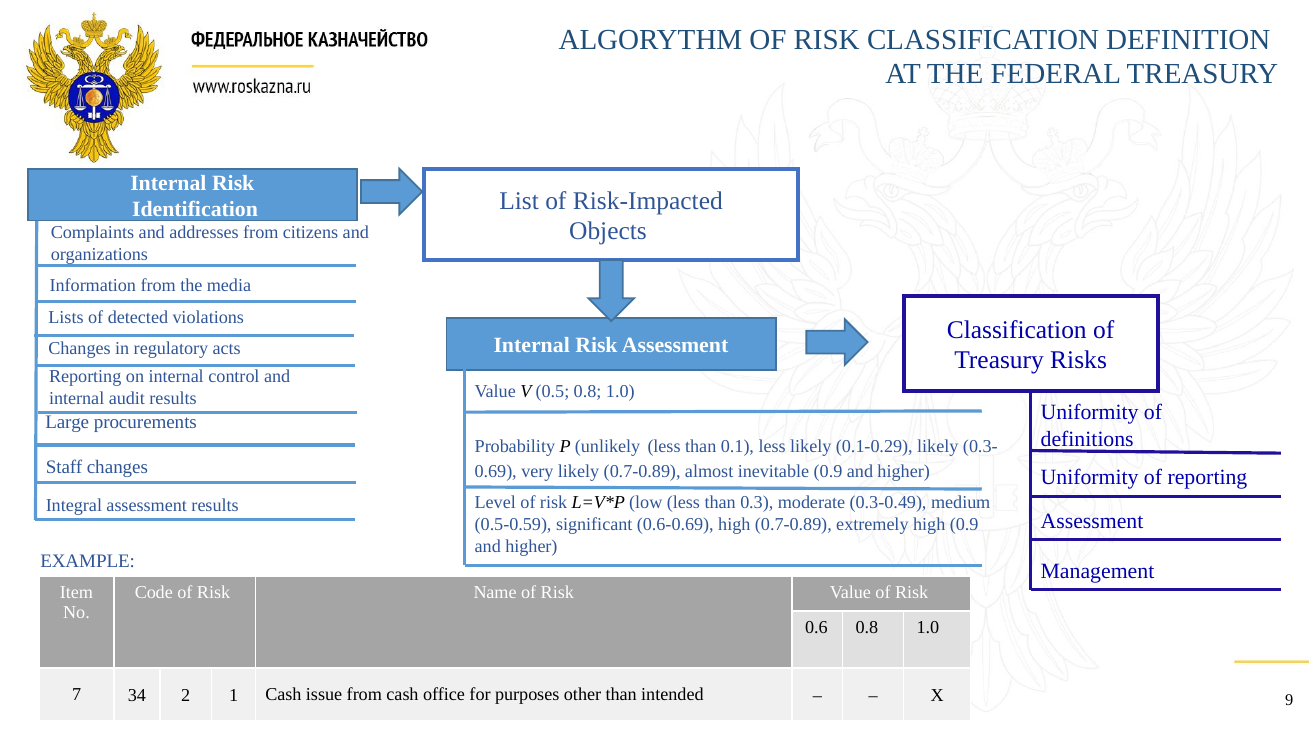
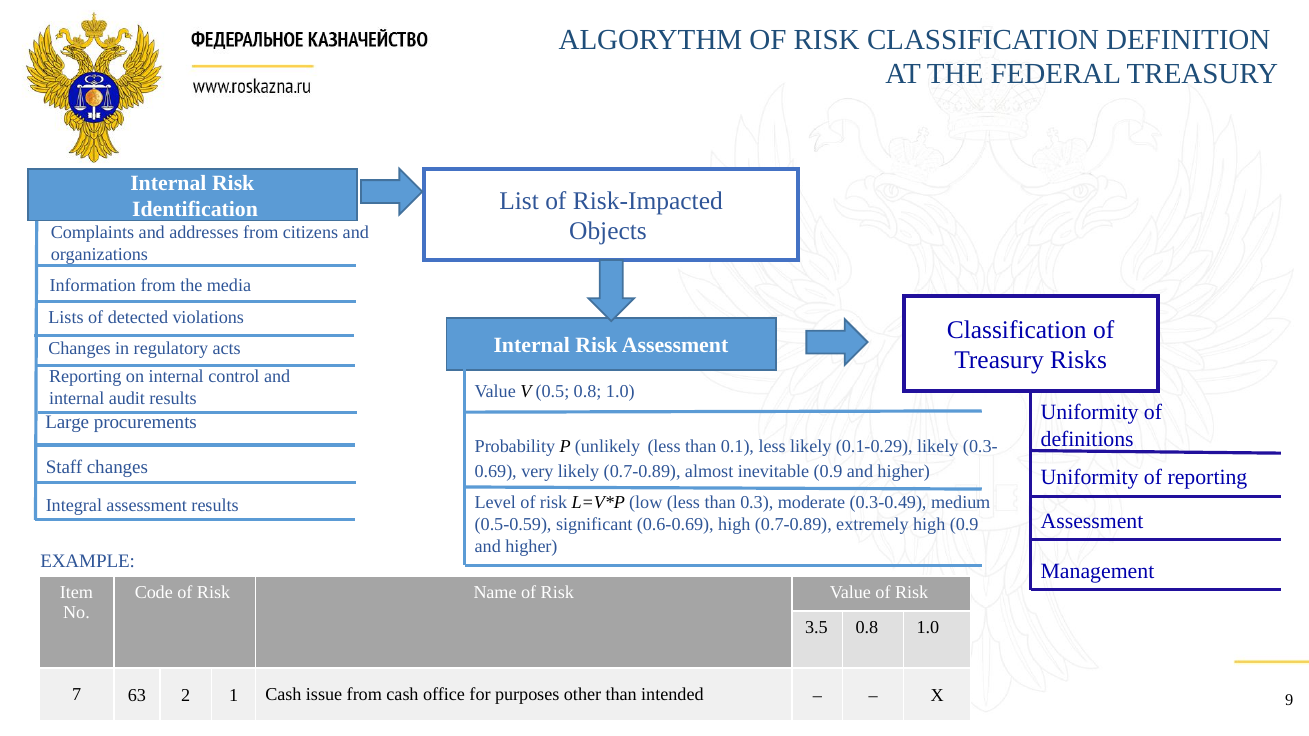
0.6: 0.6 -> 3.5
34: 34 -> 63
